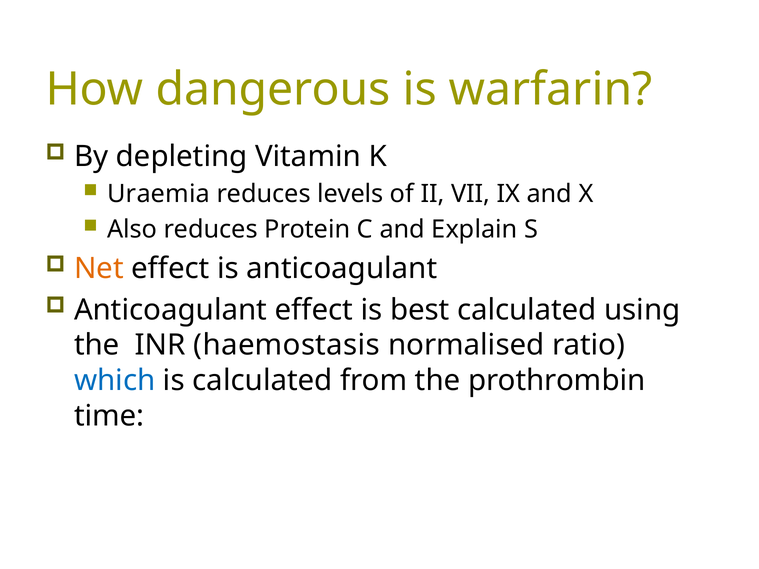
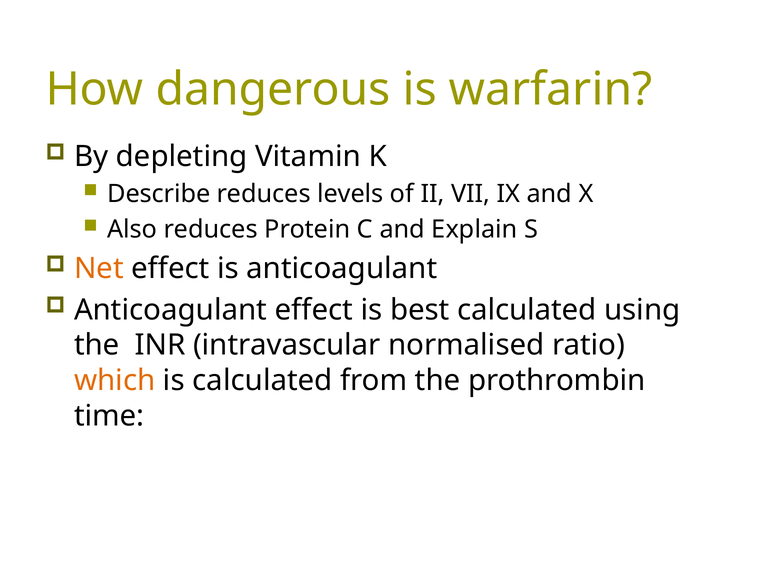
Uraemia: Uraemia -> Describe
haemostasis: haemostasis -> intravascular
which colour: blue -> orange
